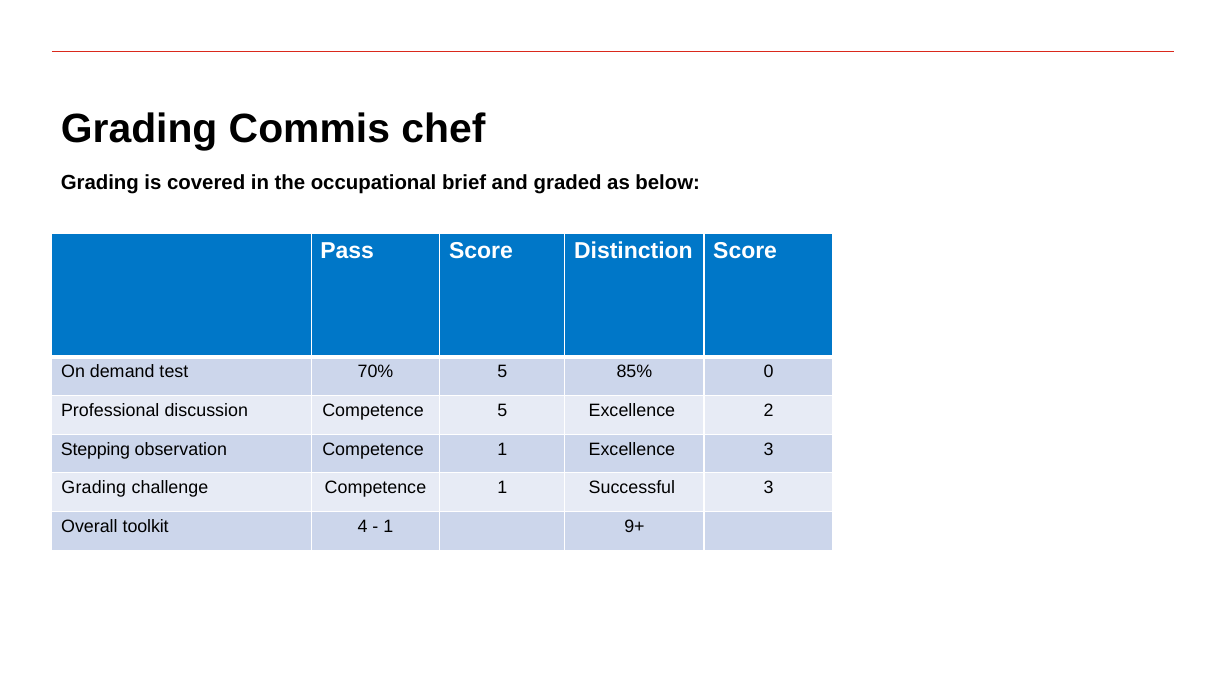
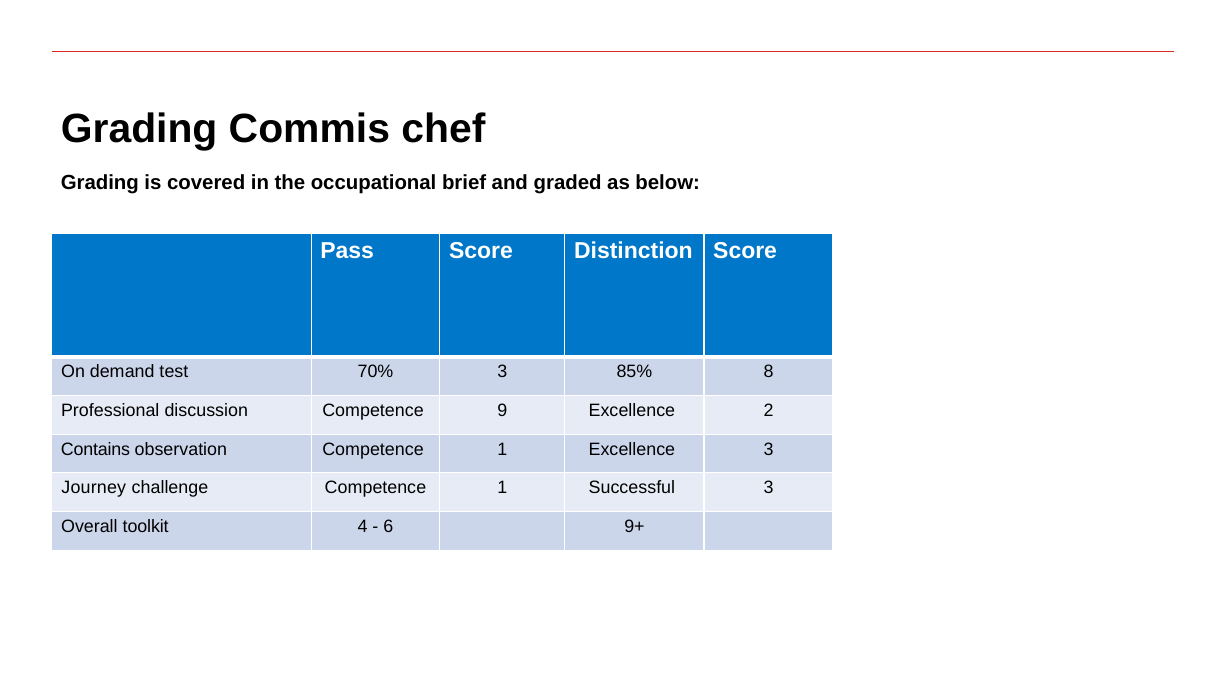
70% 5: 5 -> 3
0: 0 -> 8
Competence 5: 5 -> 9
Stepping: Stepping -> Contains
Grading at (94, 488): Grading -> Journey
1 at (388, 526): 1 -> 6
